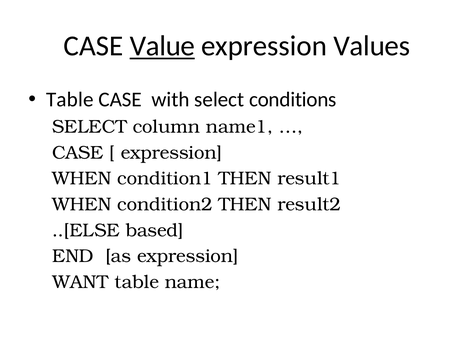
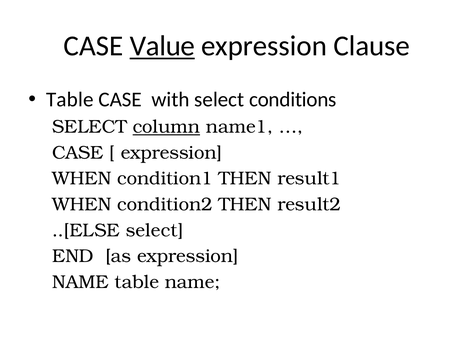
Values: Values -> Clause
column underline: none -> present
..[ELSE based: based -> select
WANT at (80, 282): WANT -> NAME
